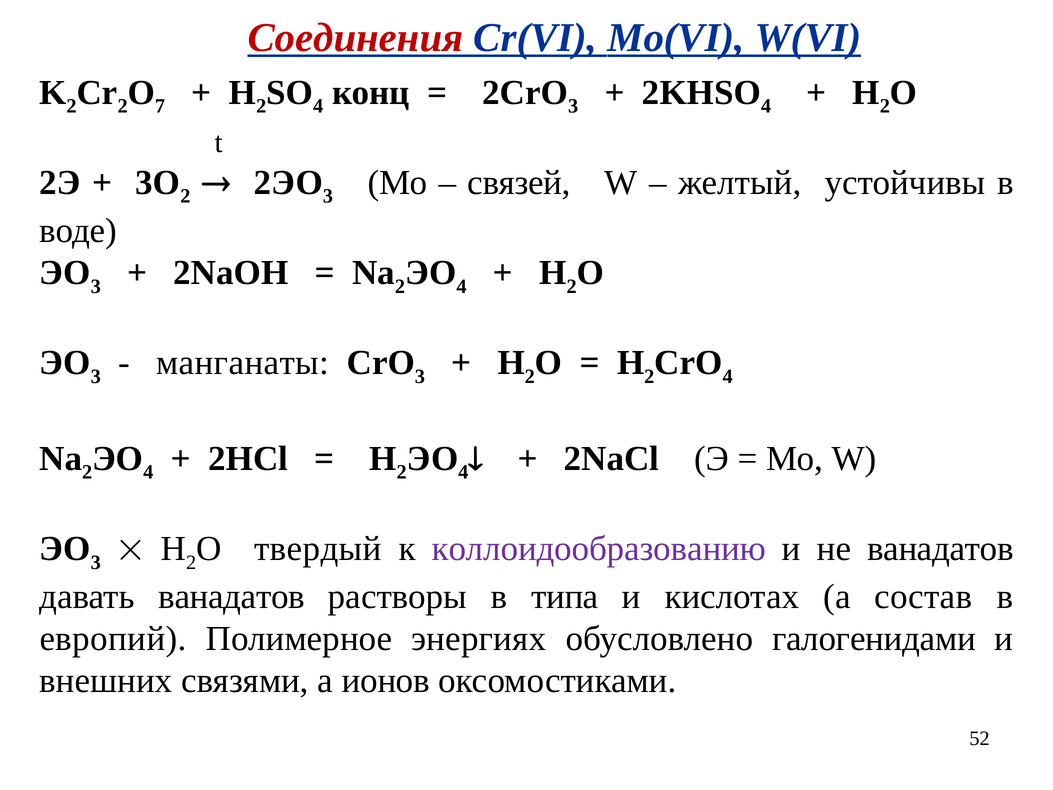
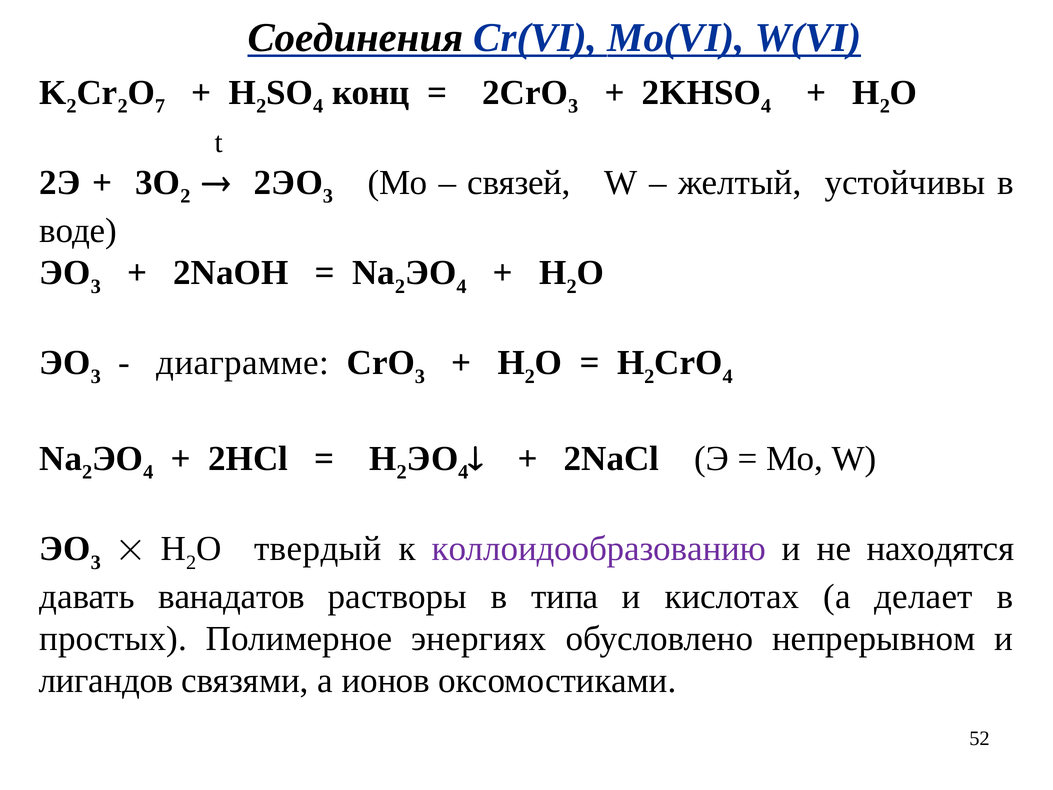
Соединения colour: red -> black
манганаты: манганаты -> диаграмме
не ванадатов: ванадатов -> находятся
состав: состав -> делает
европий: европий -> простых
галогенидами: галогенидами -> непрерывном
внешних: внешних -> лигандов
